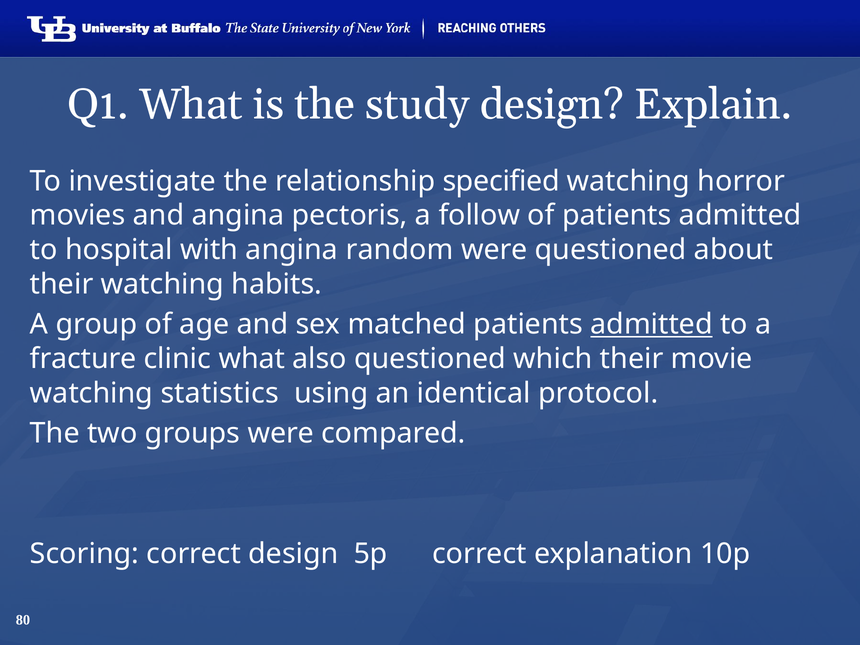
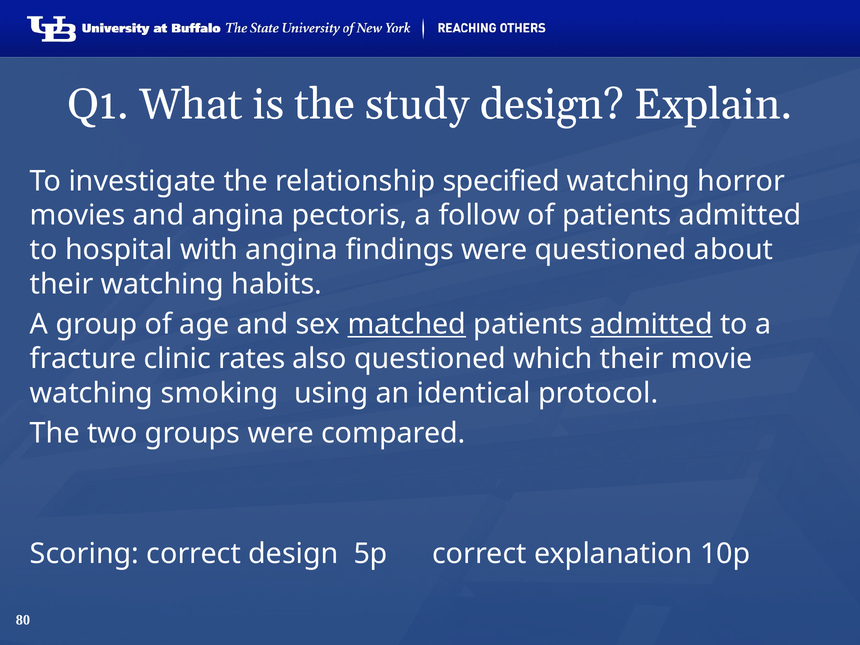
random: random -> findings
matched underline: none -> present
clinic what: what -> rates
statistics: statistics -> smoking
